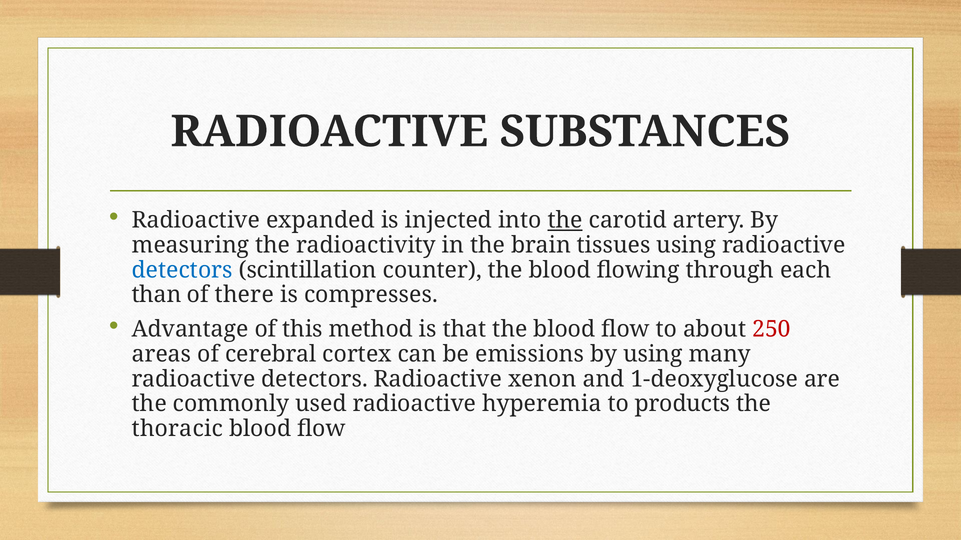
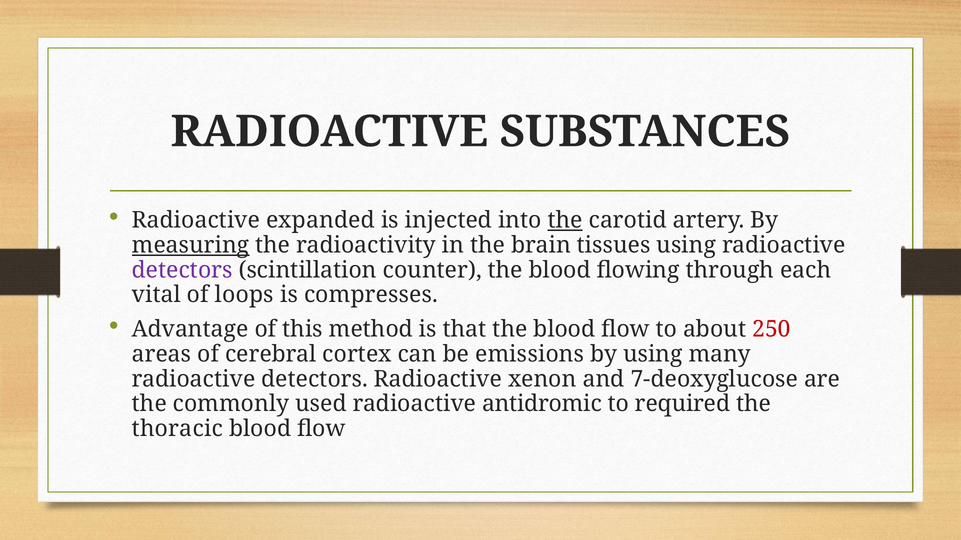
measuring underline: none -> present
detectors at (182, 270) colour: blue -> purple
than: than -> vital
there: there -> loops
1-deoxyglucose: 1-deoxyglucose -> 7-deoxyglucose
hyperemia: hyperemia -> antidromic
products: products -> required
